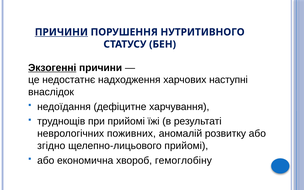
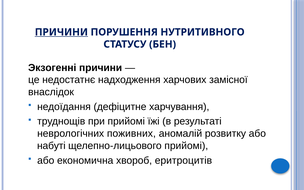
Экзогенні underline: present -> none
наступні: наступні -> замісної
згідно: згідно -> набуті
гемоглобіну: гемоглобіну -> еритроцитів
